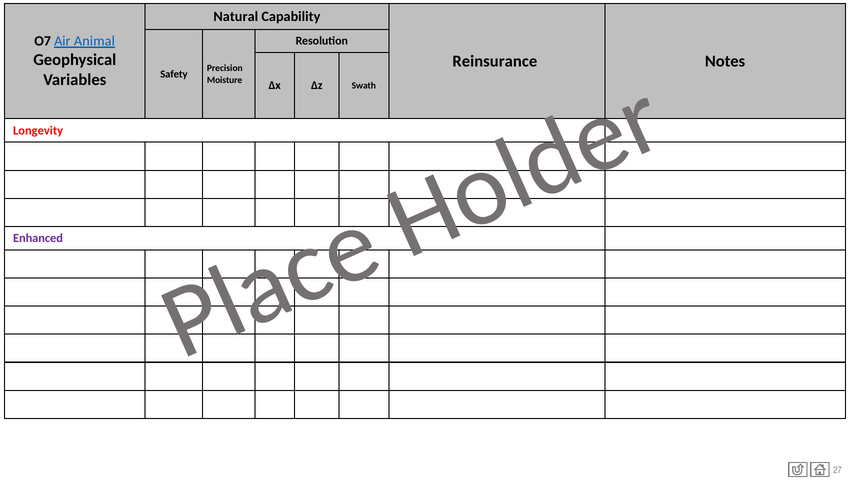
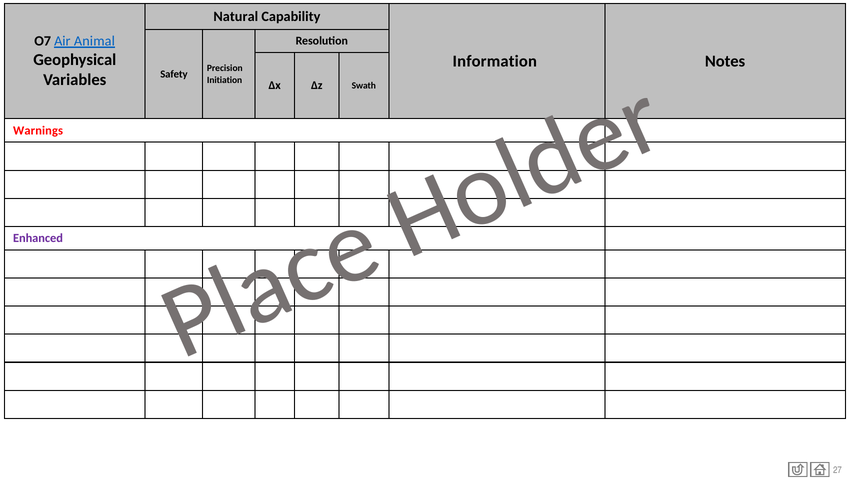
Reinsurance: Reinsurance -> Information
Moisture: Moisture -> Initiation
Longevity: Longevity -> Warnings
